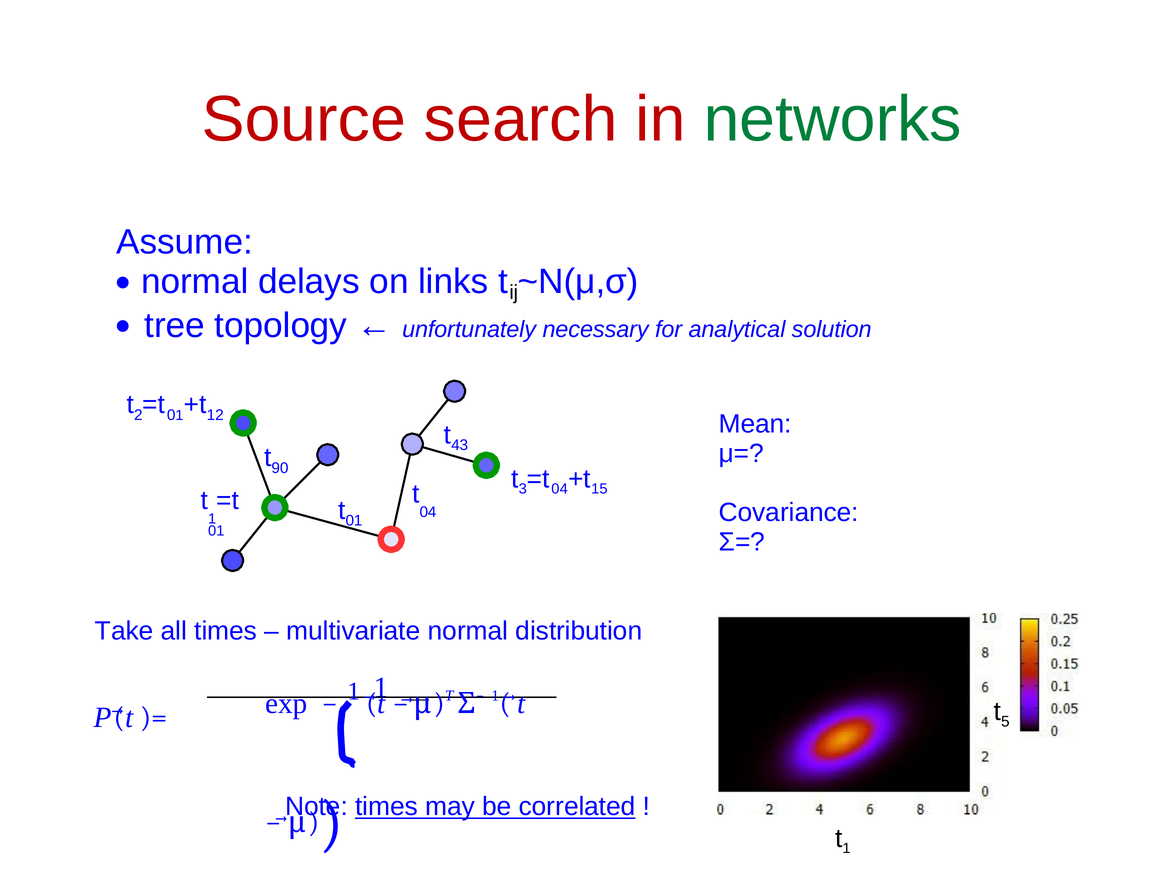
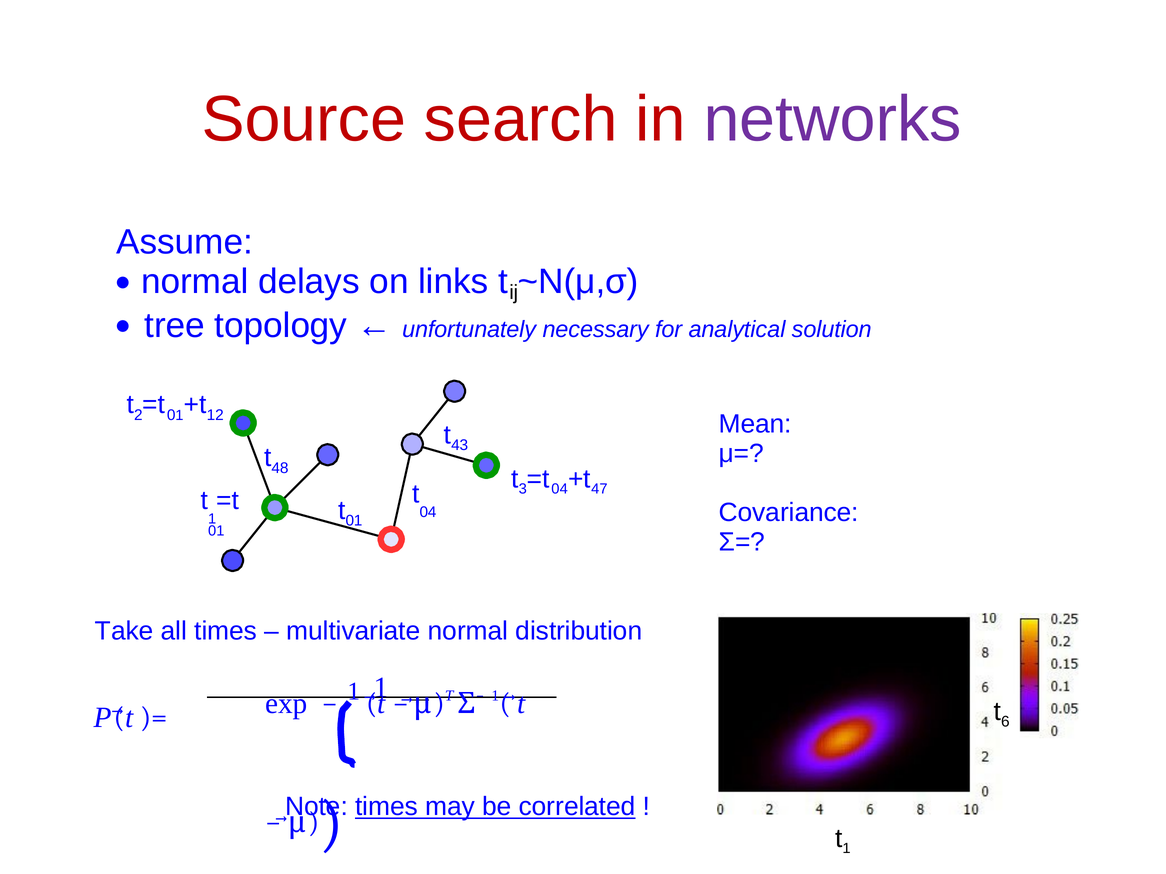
networks colour: green -> purple
90: 90 -> 48
15: 15 -> 47
5: 5 -> 6
